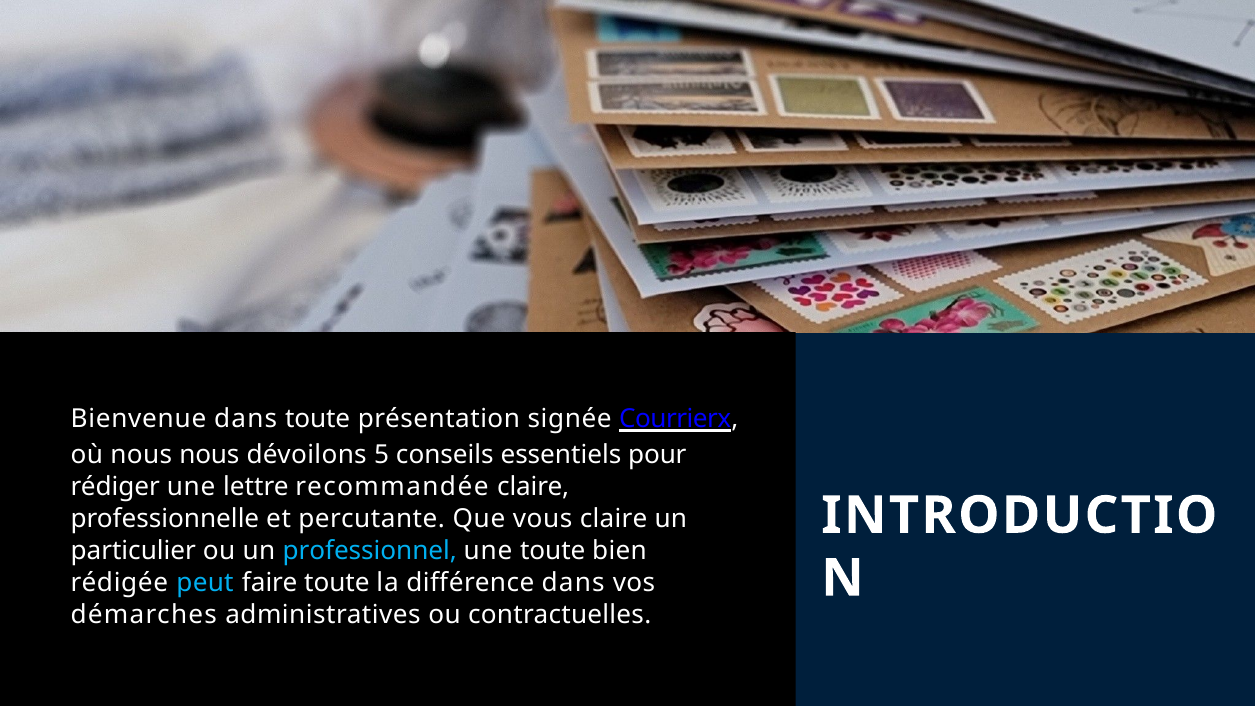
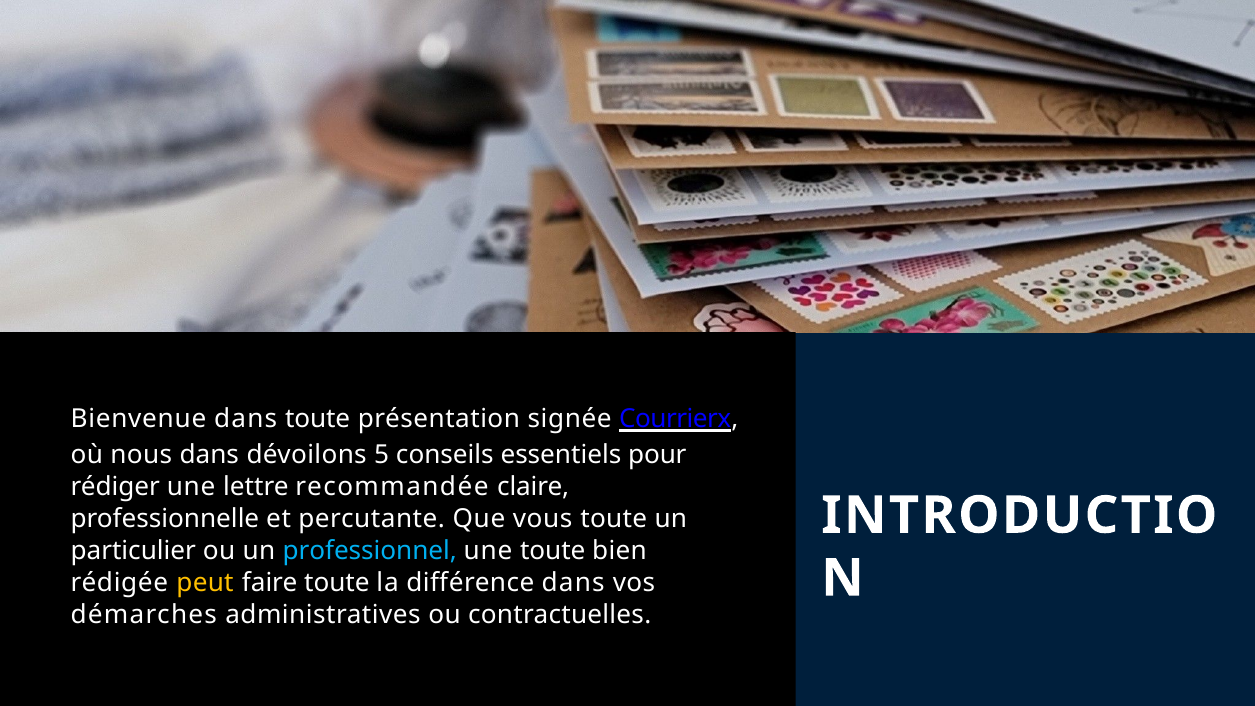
nous nous: nous -> dans
vous claire: claire -> toute
peut colour: light blue -> yellow
